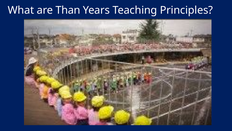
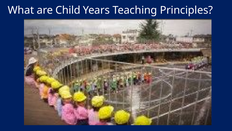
Than: Than -> Child
